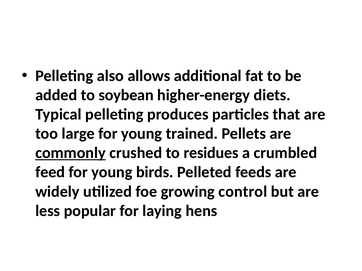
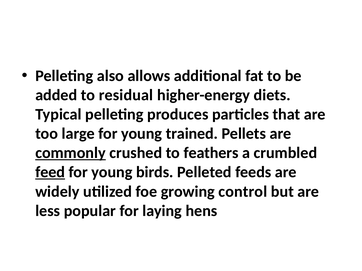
soybean: soybean -> residual
residues: residues -> feathers
feed underline: none -> present
